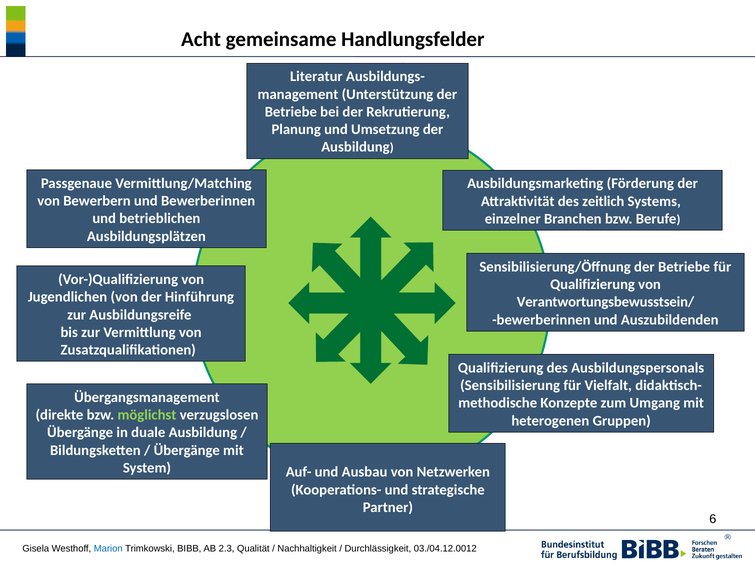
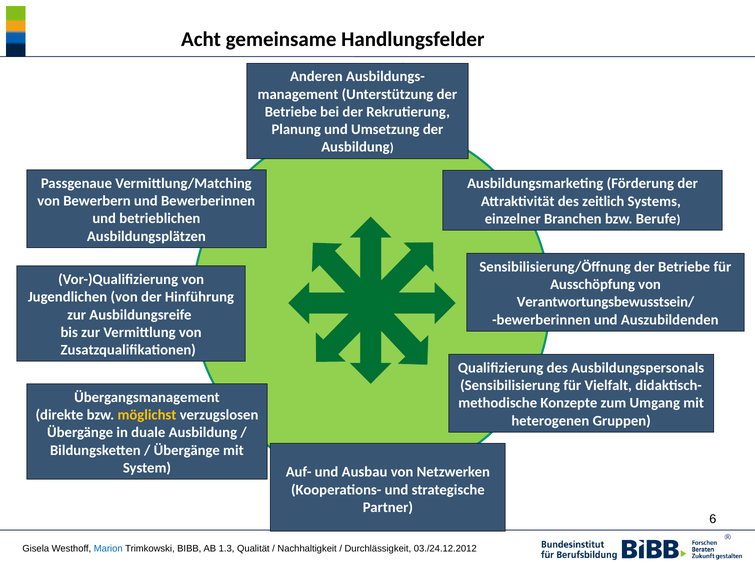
Literatur: Literatur -> Anderen
Qualifizierung at (593, 285): Qualifizierung -> Ausschöpfung
möglichst colour: light green -> yellow
2.3: 2.3 -> 1.3
03./04.12.0012: 03./04.12.0012 -> 03./24.12.2012
